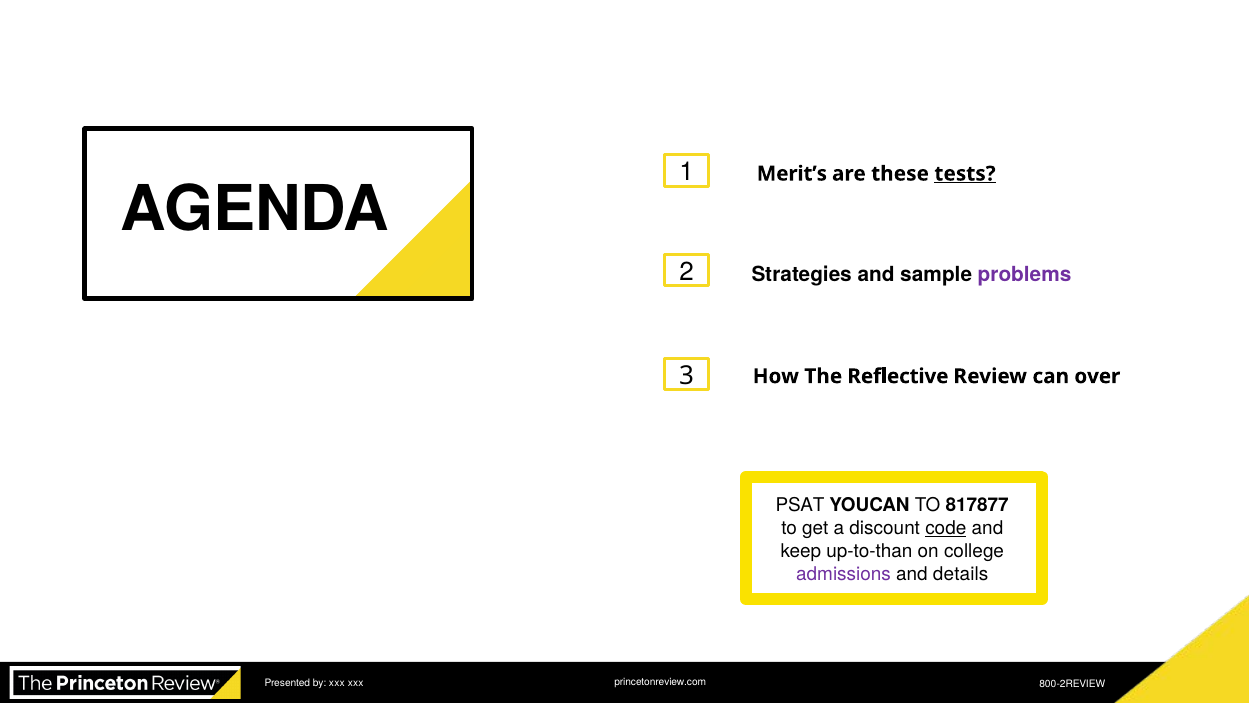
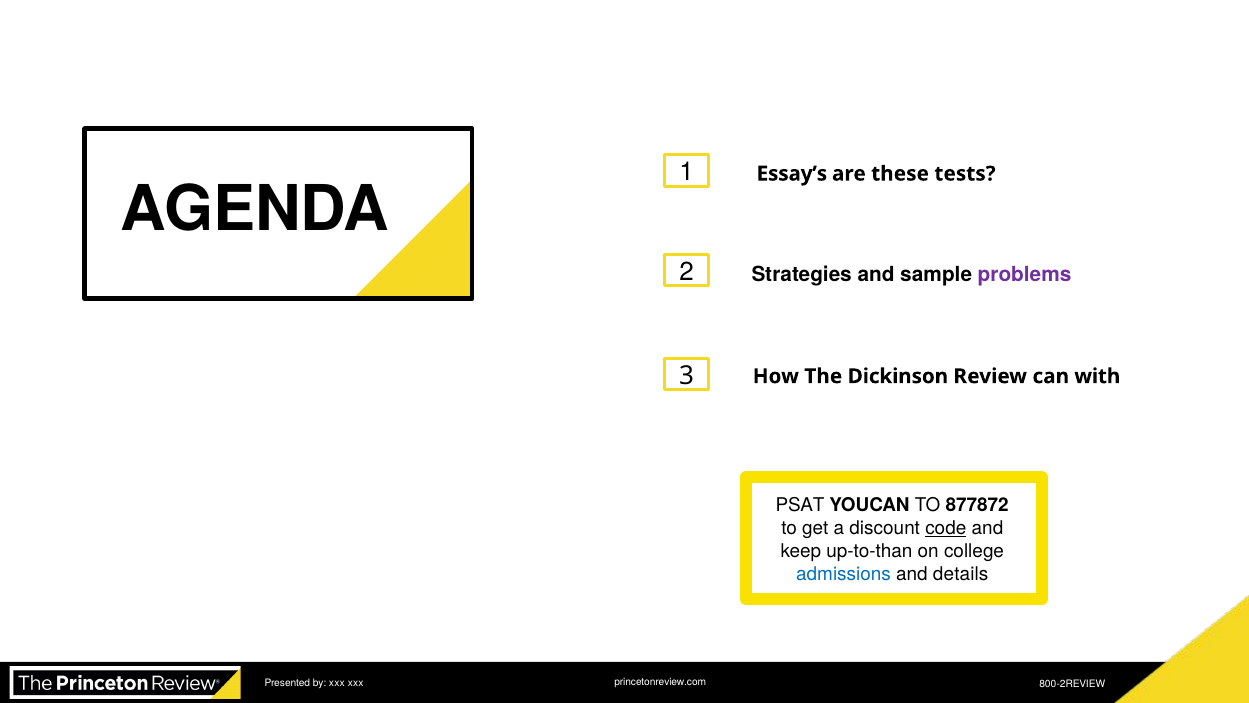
Merit’s: Merit’s -> Essay’s
tests underline: present -> none
Reflective: Reflective -> Dickinson
over: over -> with
817877: 817877 -> 877872
admissions colour: purple -> blue
